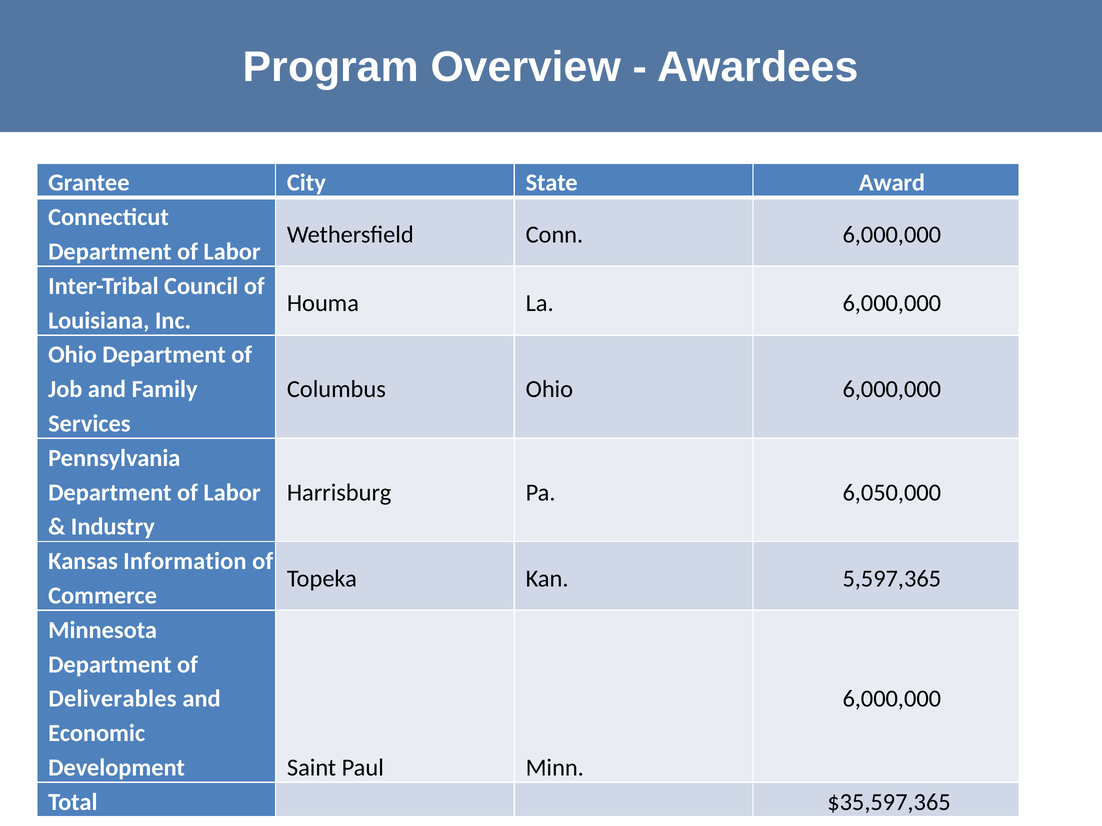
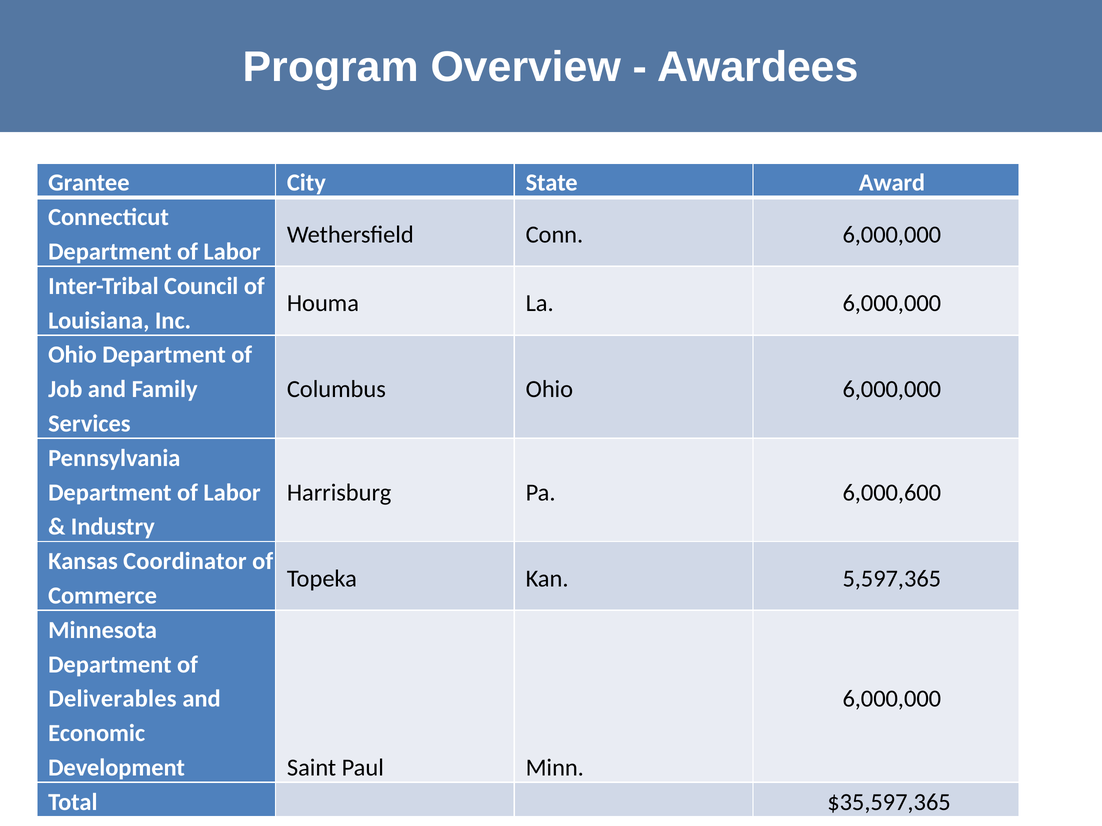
6,050,000: 6,050,000 -> 6,000,600
Information: Information -> Coordinator
